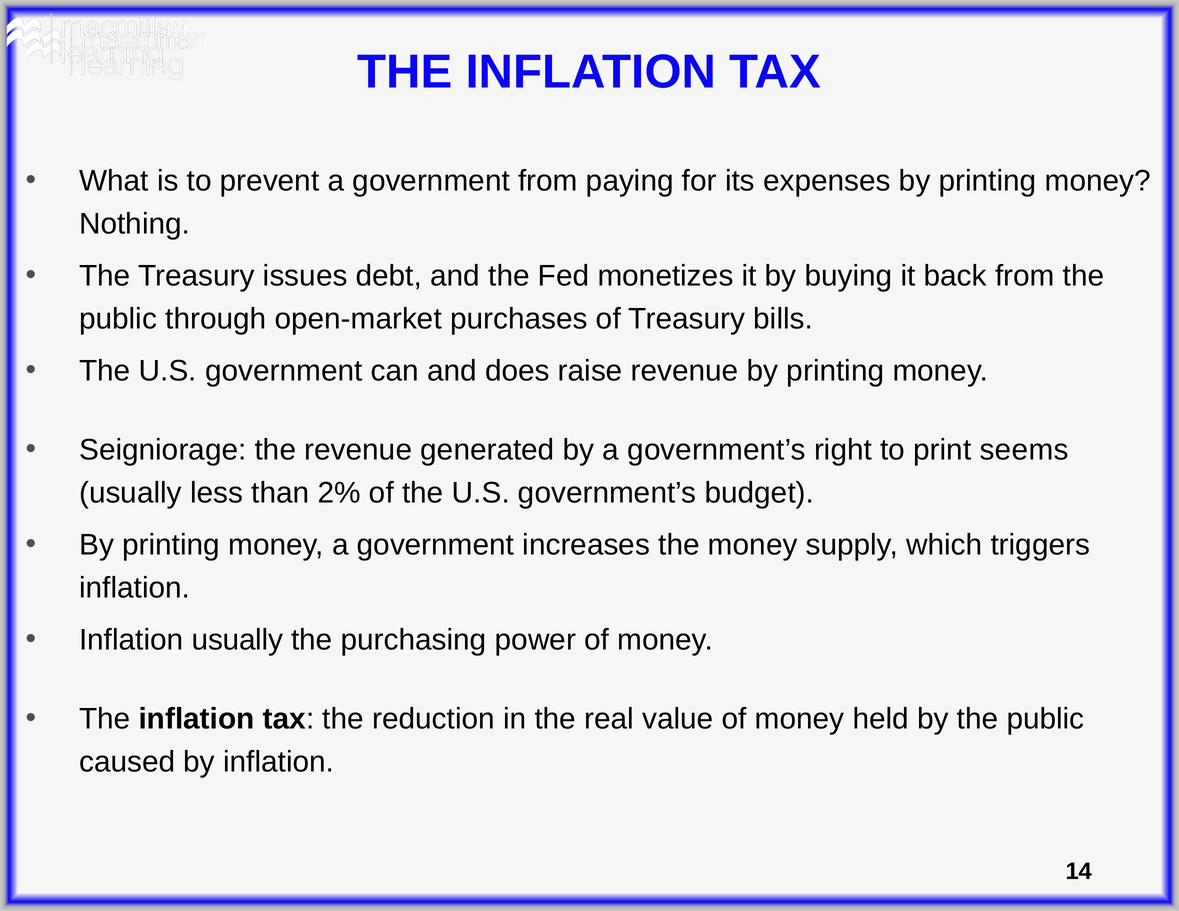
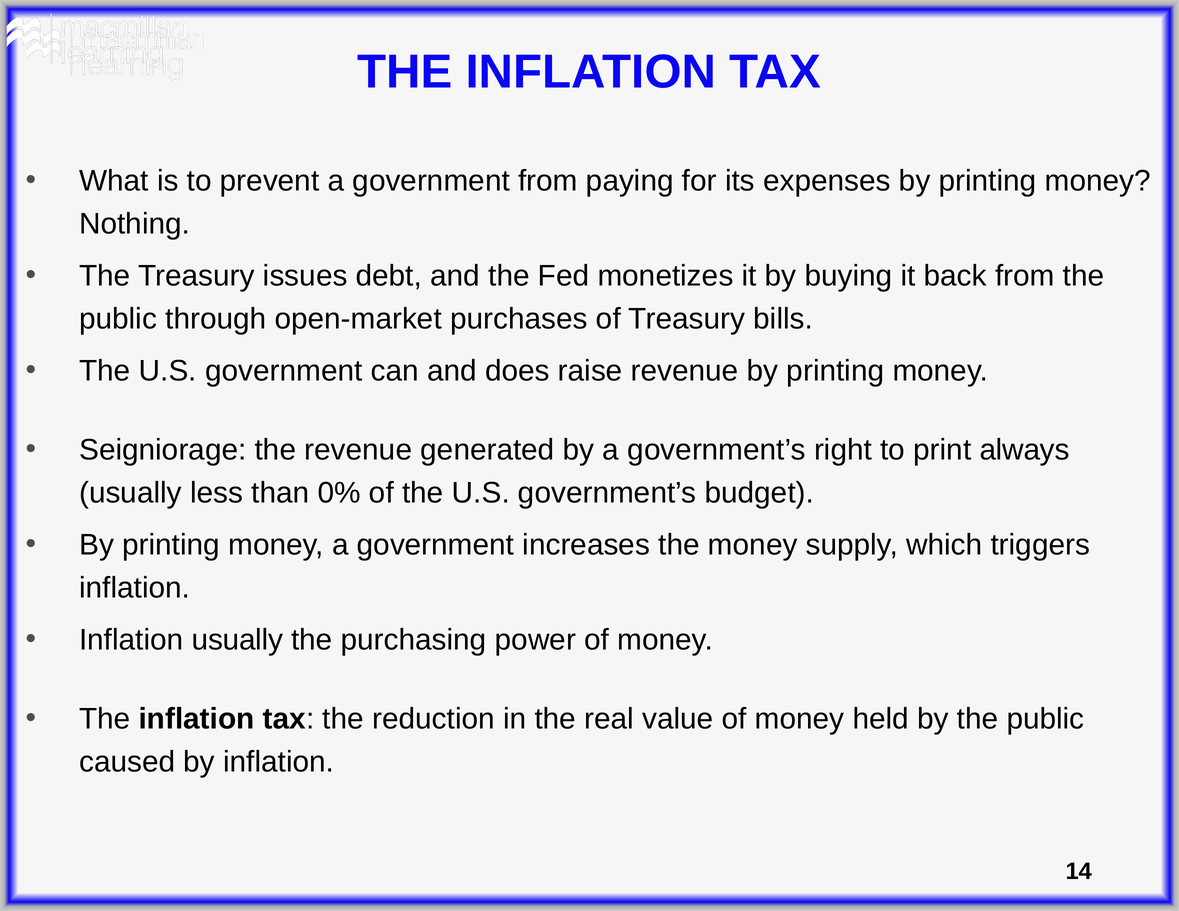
seems: seems -> always
2%: 2% -> 0%
